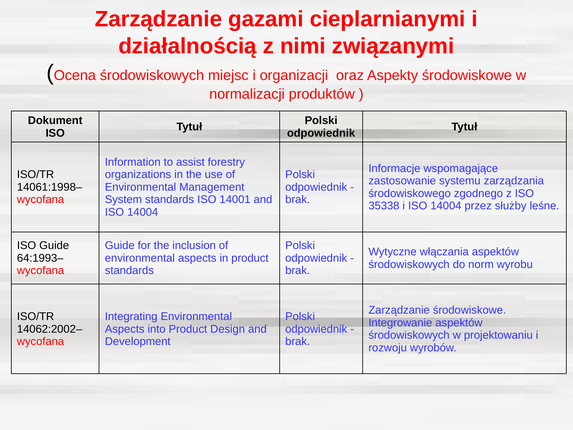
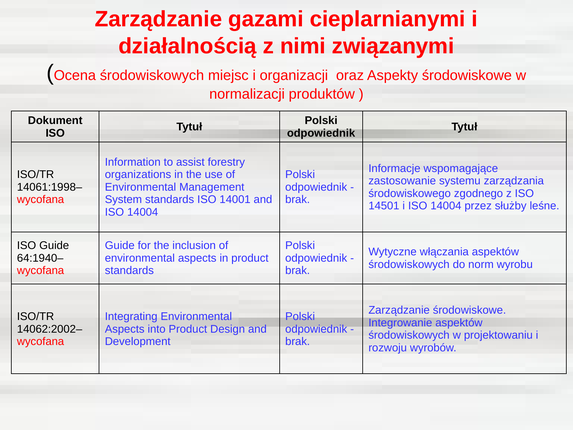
35338: 35338 -> 14501
64:1993–: 64:1993– -> 64:1940–
